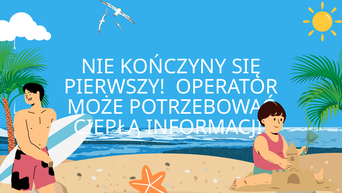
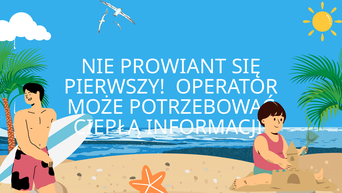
KOŃCZYNY: KOŃCZYNY -> PROWIANT
